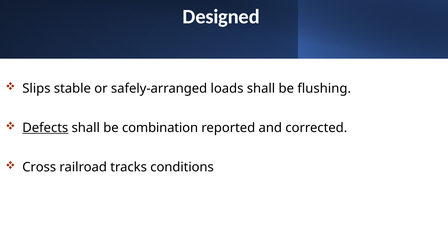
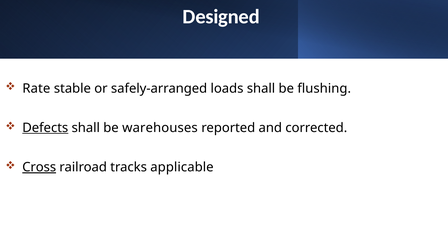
Slips: Slips -> Rate
combination: combination -> warehouses
Cross underline: none -> present
conditions: conditions -> applicable
